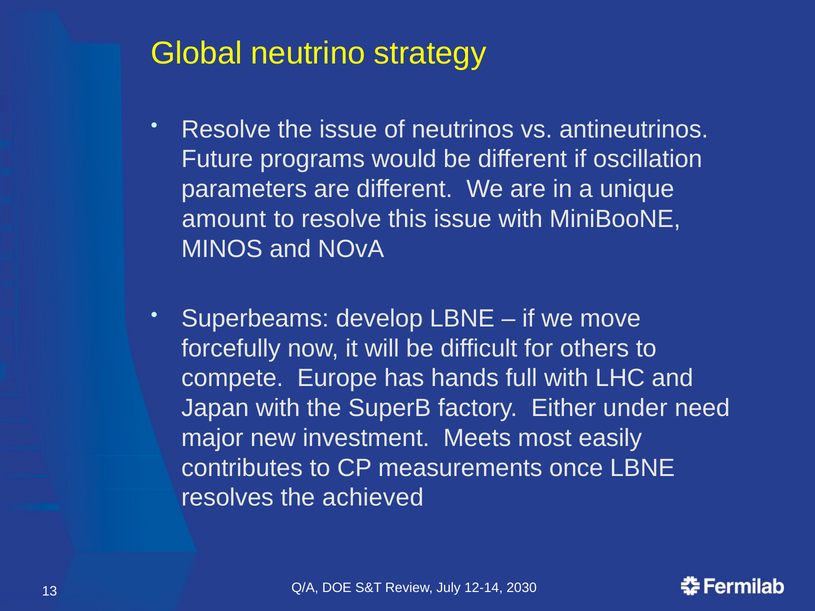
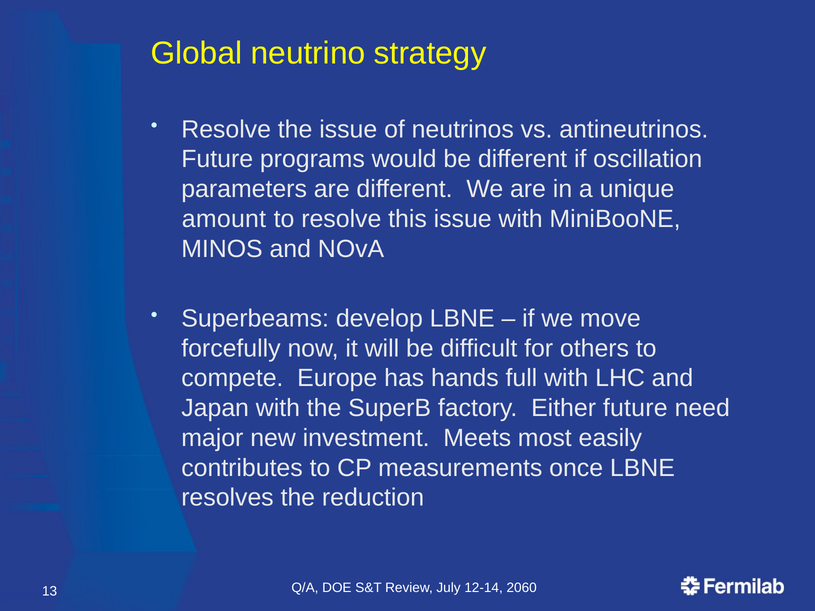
Either under: under -> future
achieved: achieved -> reduction
2030: 2030 -> 2060
